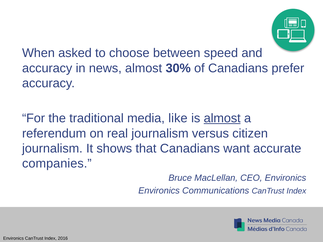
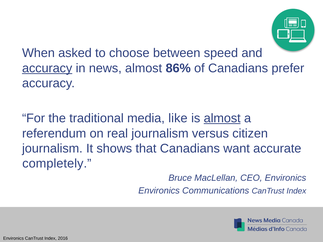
accuracy at (47, 68) underline: none -> present
30%: 30% -> 86%
companies: companies -> completely
